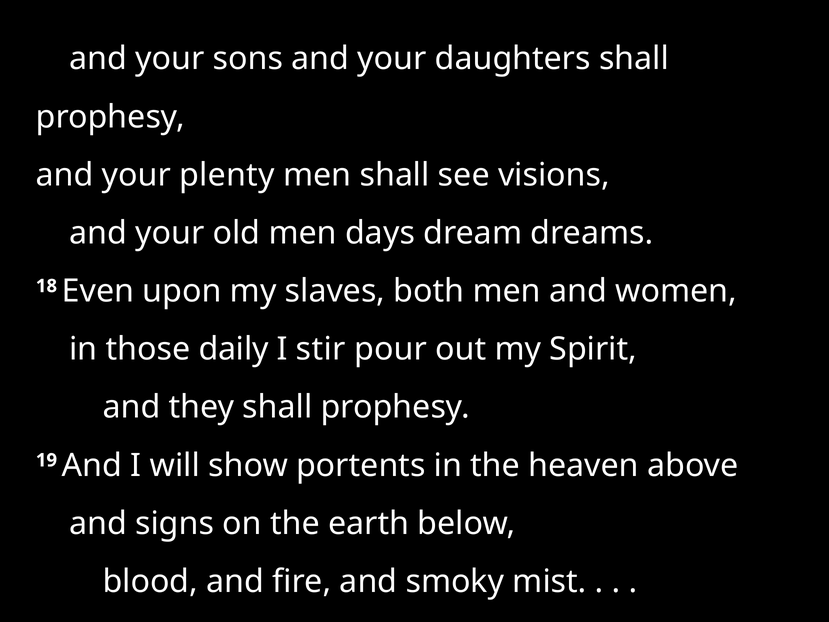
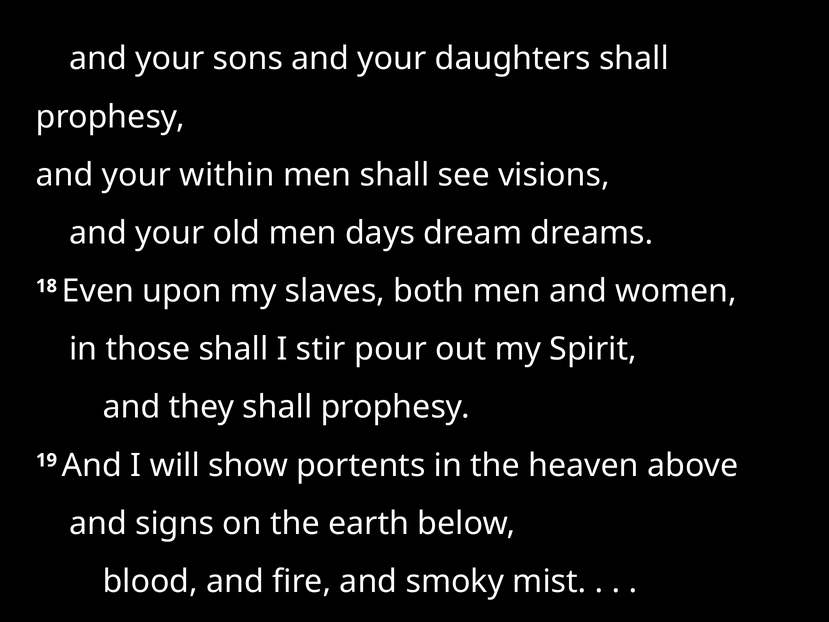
plenty: plenty -> within
those daily: daily -> shall
